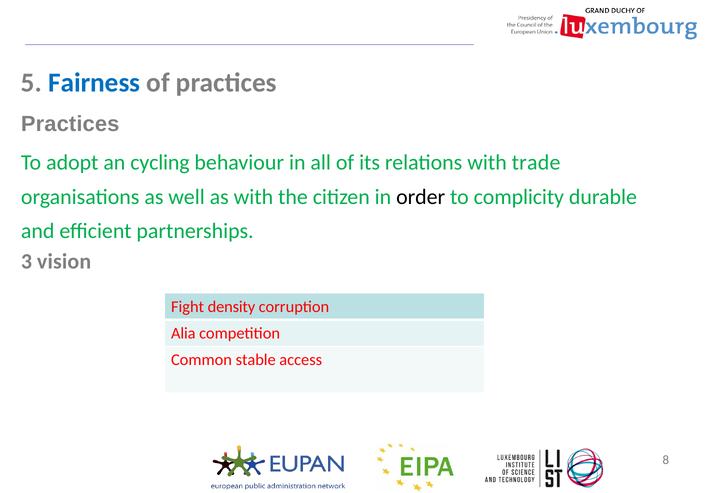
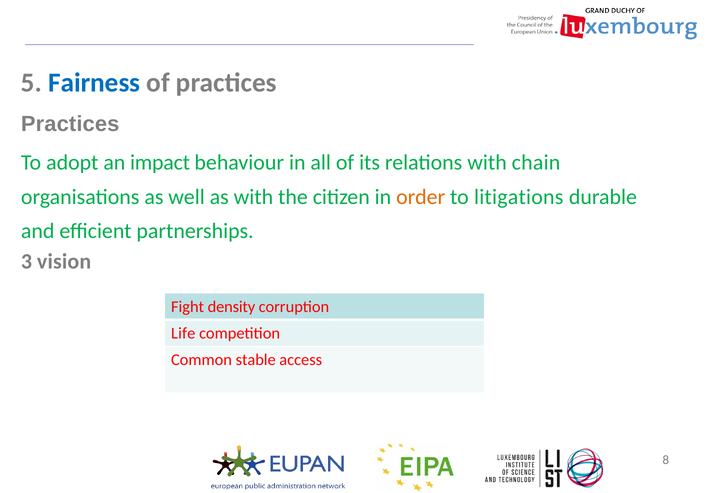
cycling: cycling -> impact
trade: trade -> chain
order colour: black -> orange
complicity: complicity -> litigations
Alia: Alia -> Life
